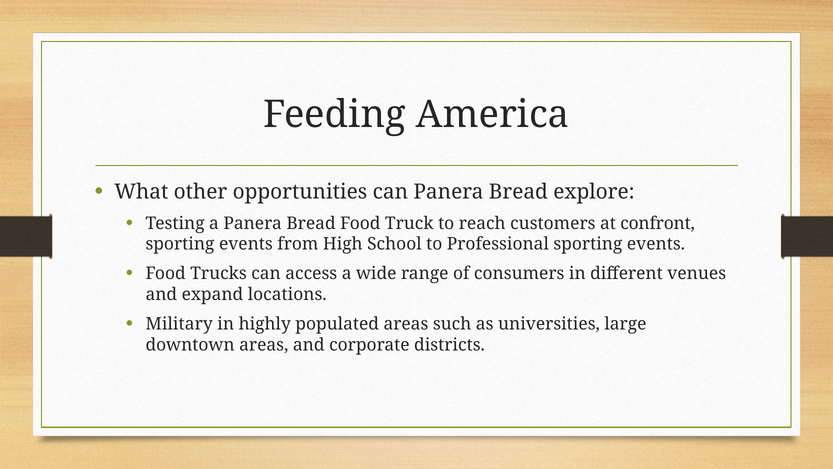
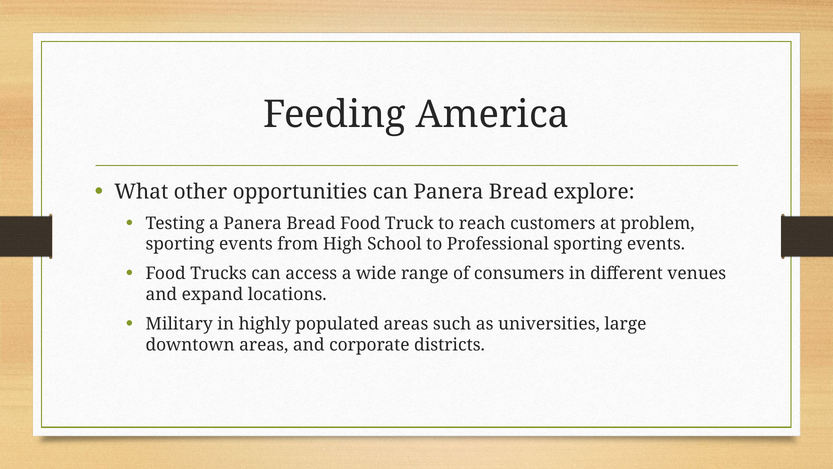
confront: confront -> problem
